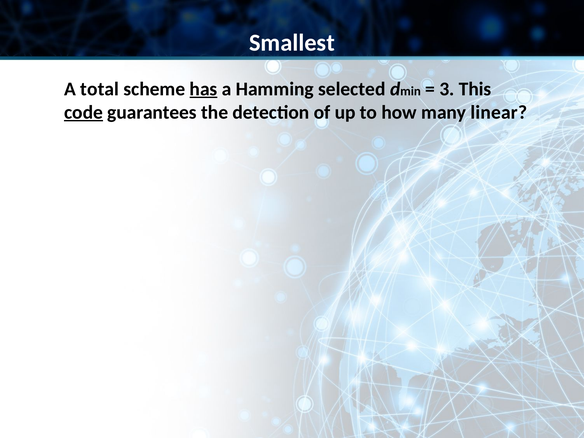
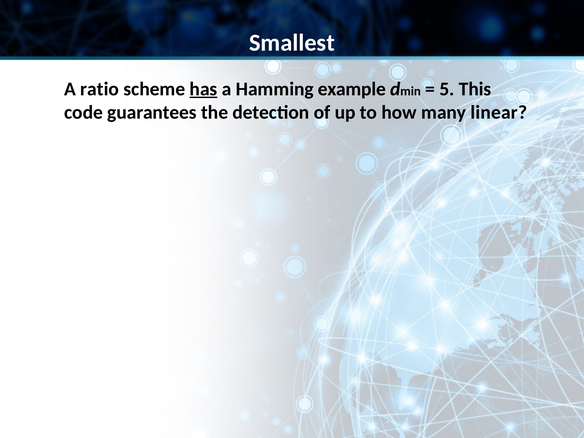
total: total -> ratio
selected: selected -> example
3: 3 -> 5
code underline: present -> none
